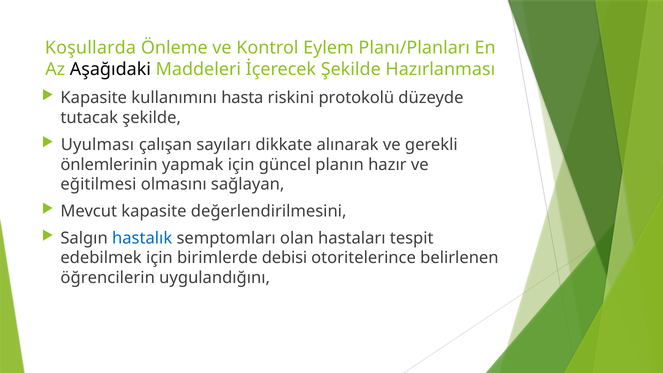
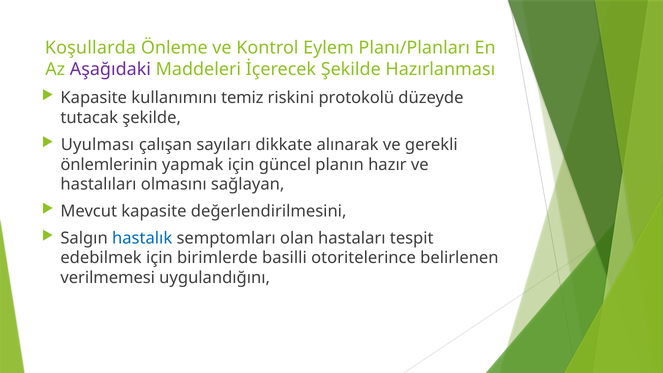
Aşağıdaki colour: black -> purple
hasta: hasta -> temiz
eğitilmesi: eğitilmesi -> hastalıları
debisi: debisi -> basilli
öğrencilerin: öğrencilerin -> verilmemesi
